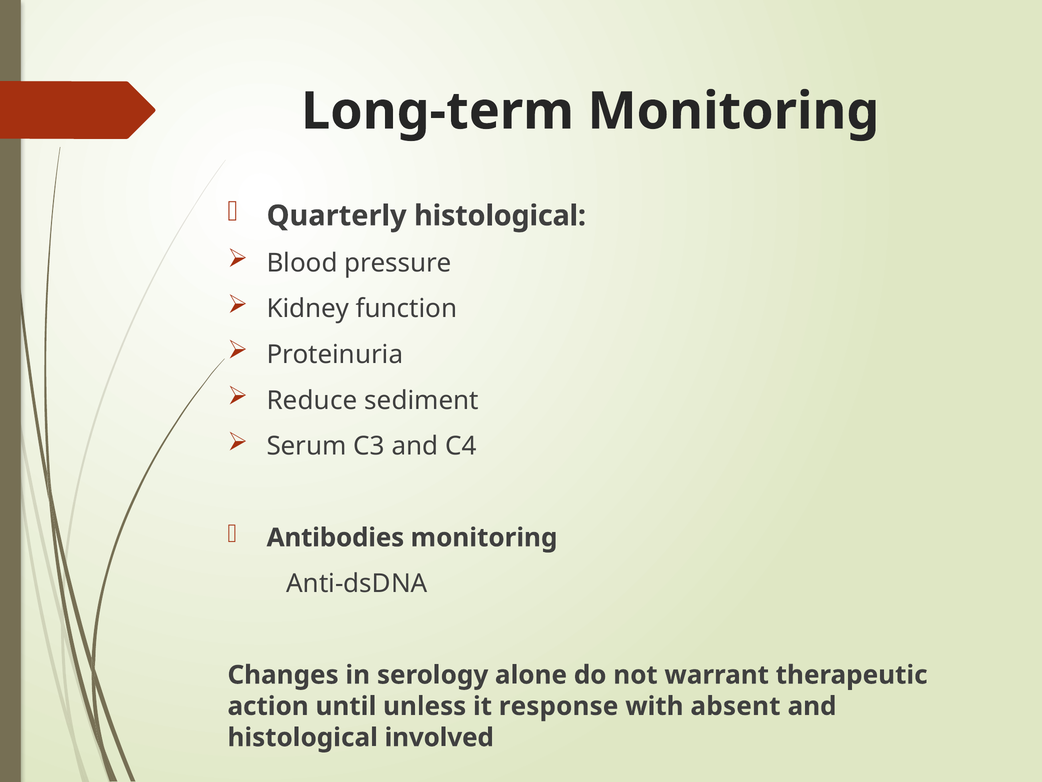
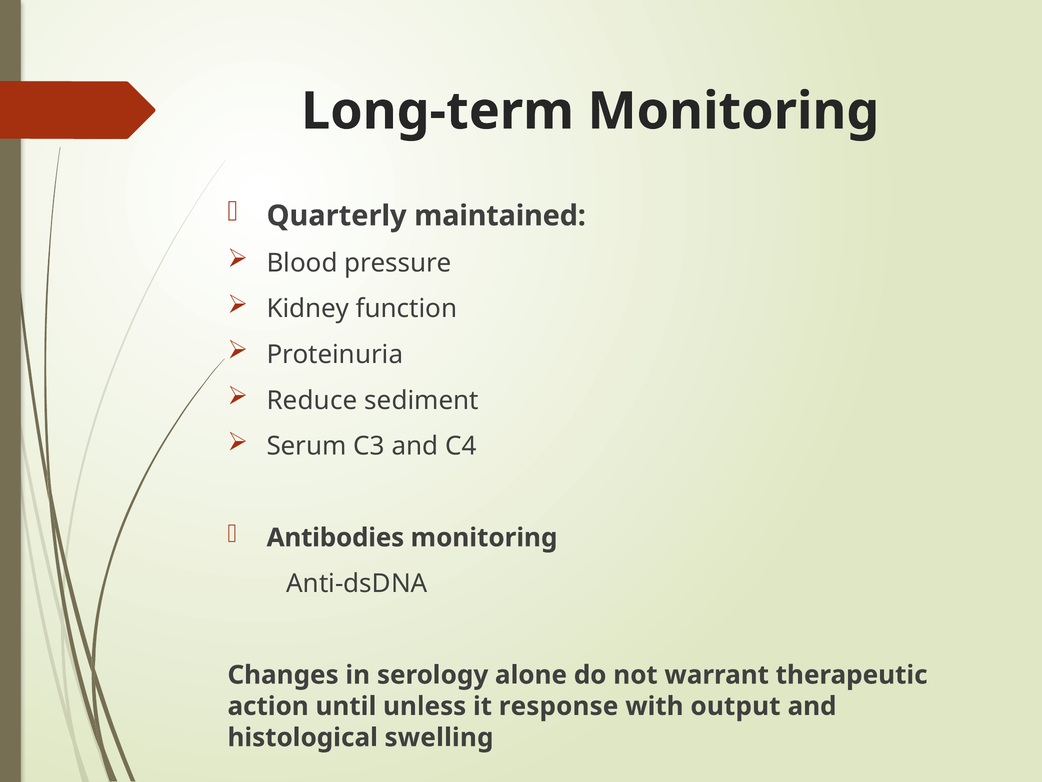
Quarterly histological: histological -> maintained
absent: absent -> output
involved: involved -> swelling
